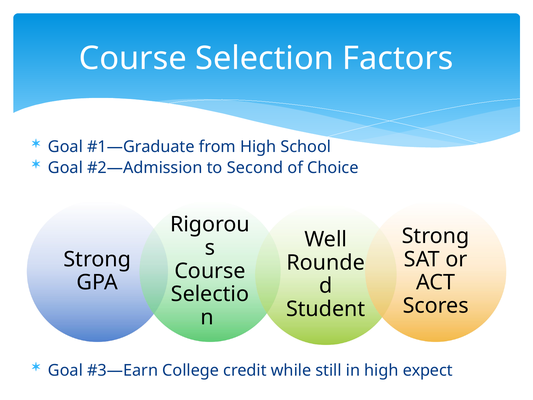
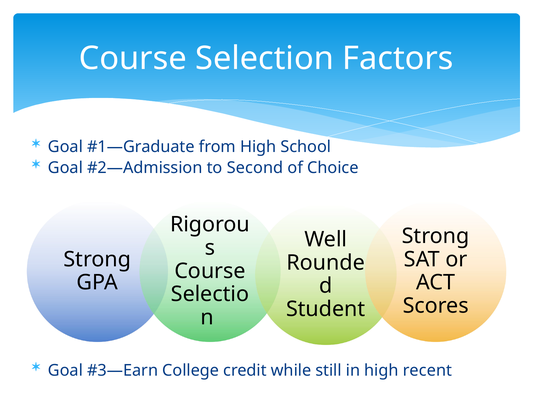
expect: expect -> recent
